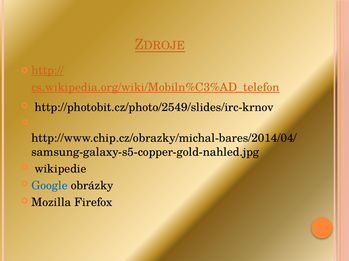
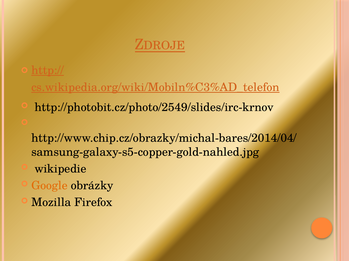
Google colour: blue -> orange
